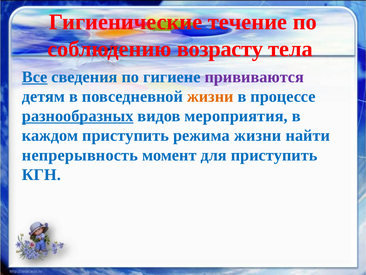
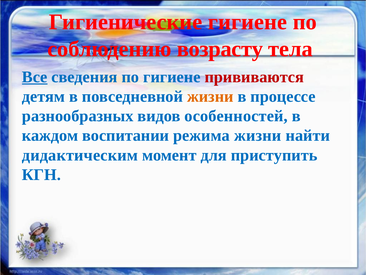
Гигиенические течение: течение -> гигиене
прививаются colour: purple -> red
разнообразных underline: present -> none
мероприятия: мероприятия -> особенностей
каждом приступить: приступить -> воспитании
непрерывность: непрерывность -> дидактическим
